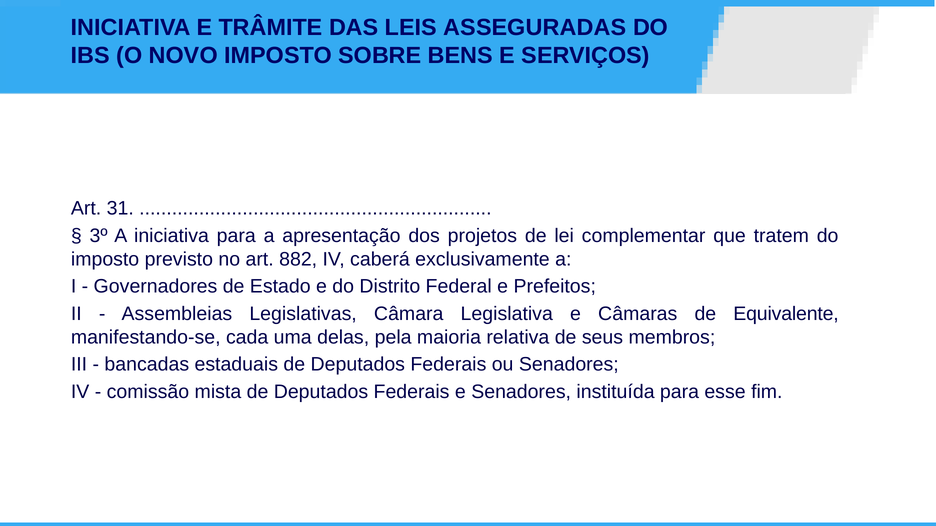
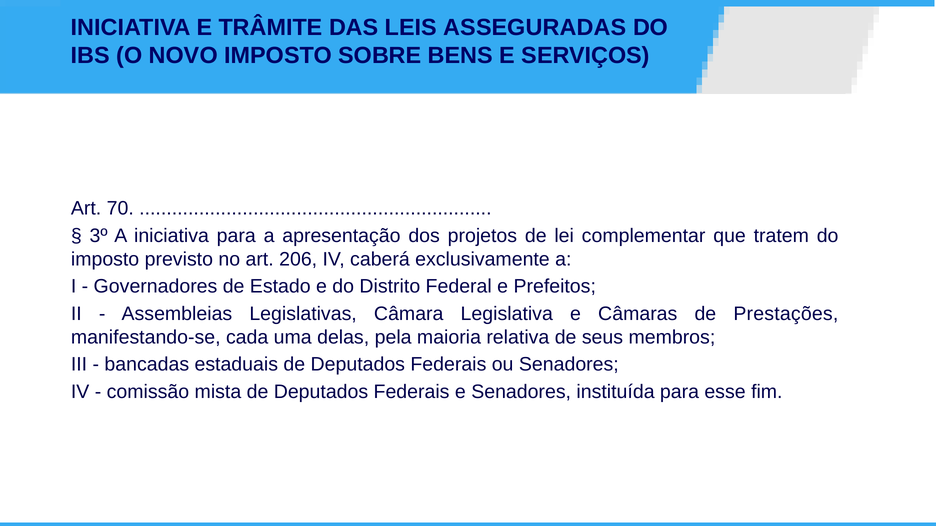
31: 31 -> 70
882: 882 -> 206
Equivalente: Equivalente -> Prestações
